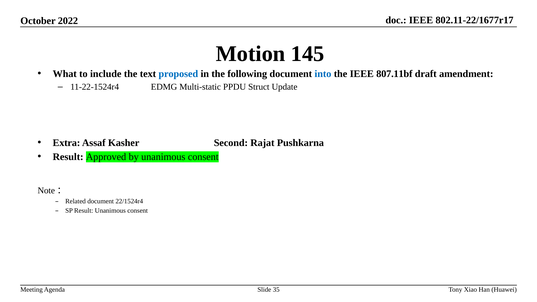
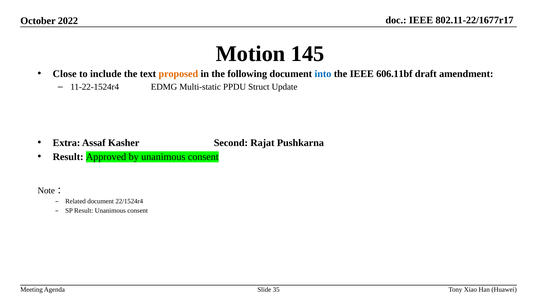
What: What -> Close
proposed colour: blue -> orange
807.11bf: 807.11bf -> 606.11bf
